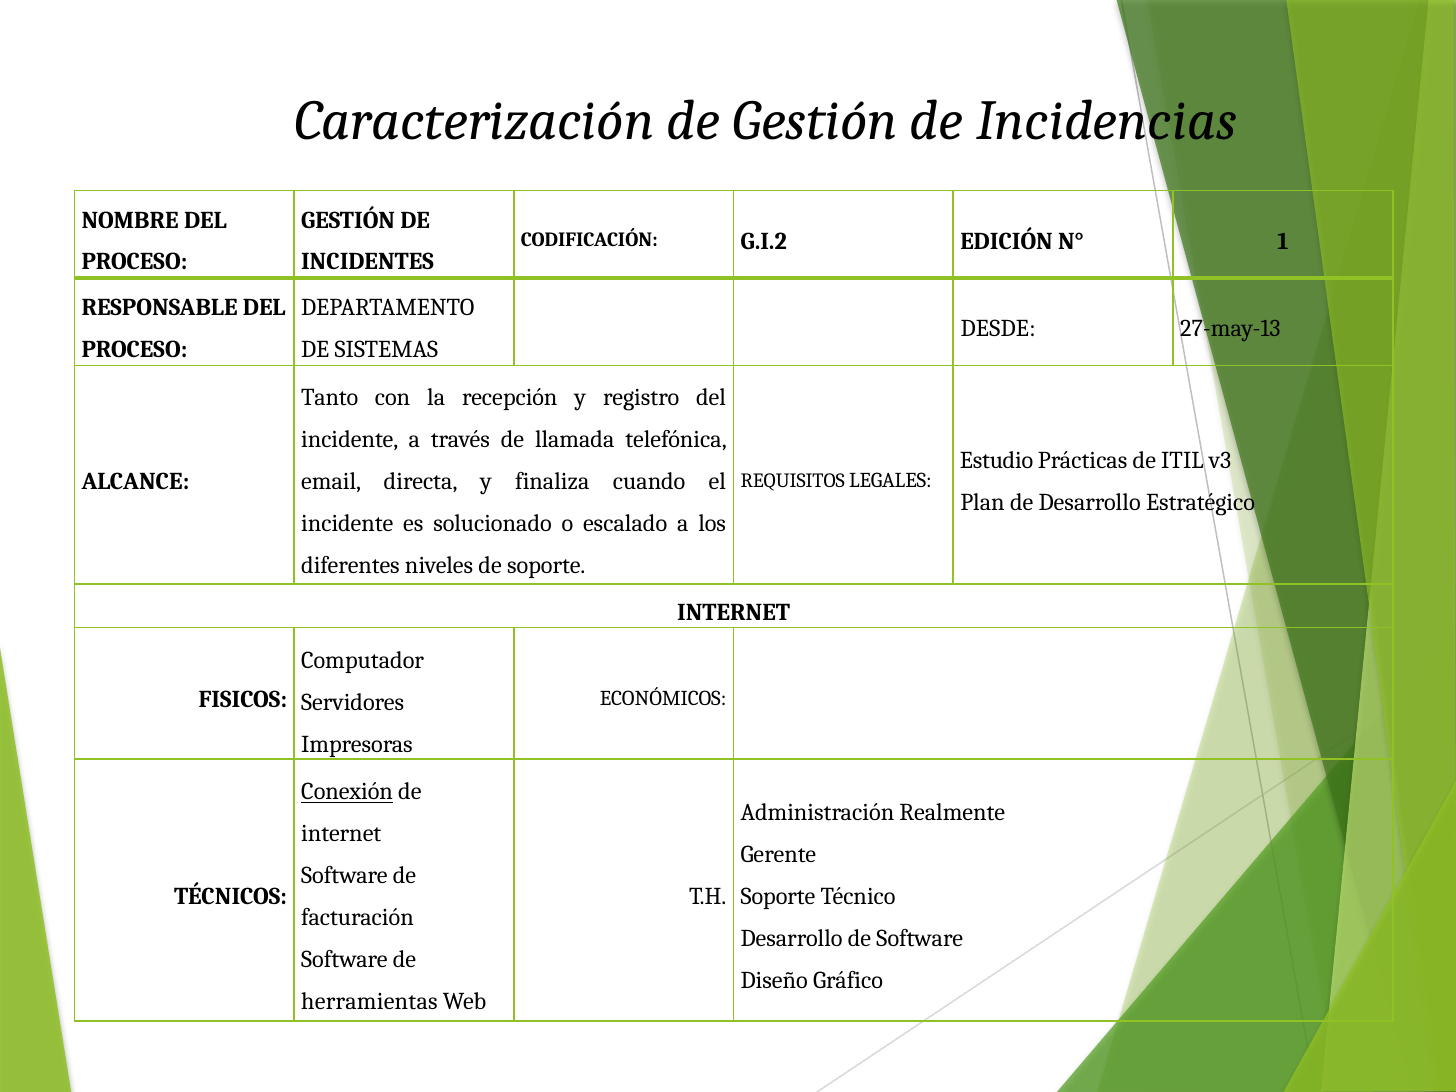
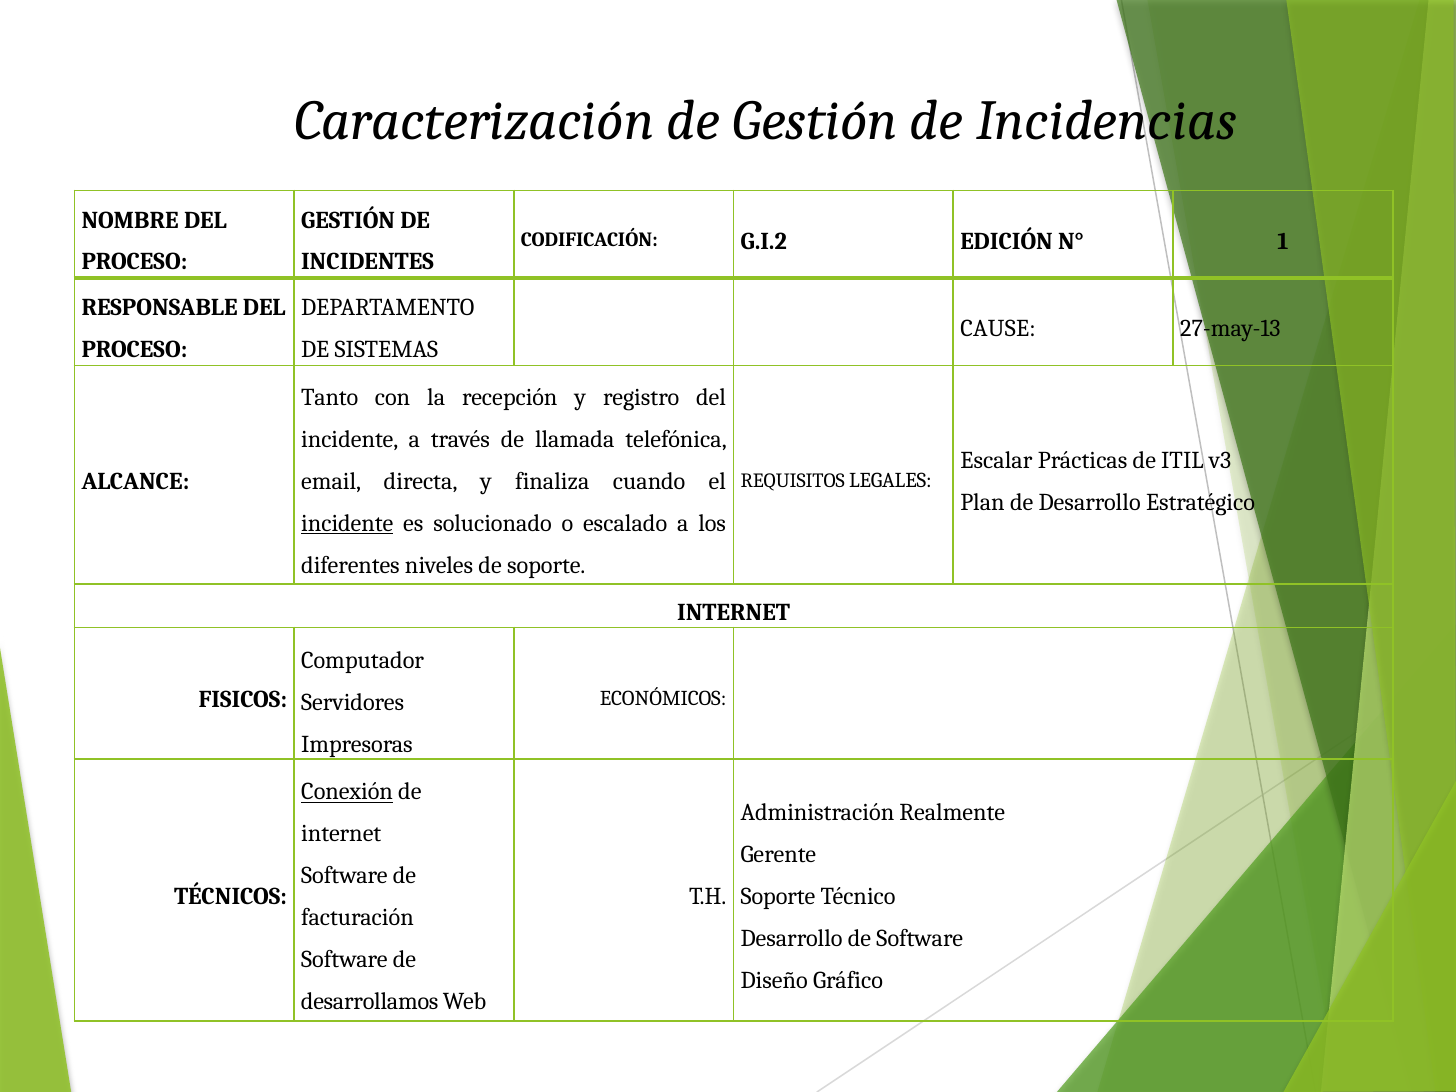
DESDE: DESDE -> CAUSE
Estudio: Estudio -> Escalar
incidente at (347, 523) underline: none -> present
herramientas: herramientas -> desarrollamos
